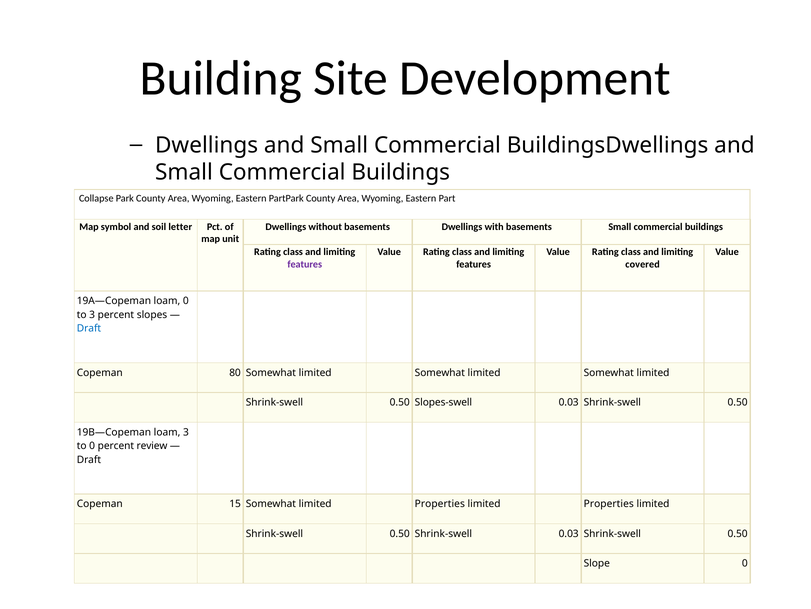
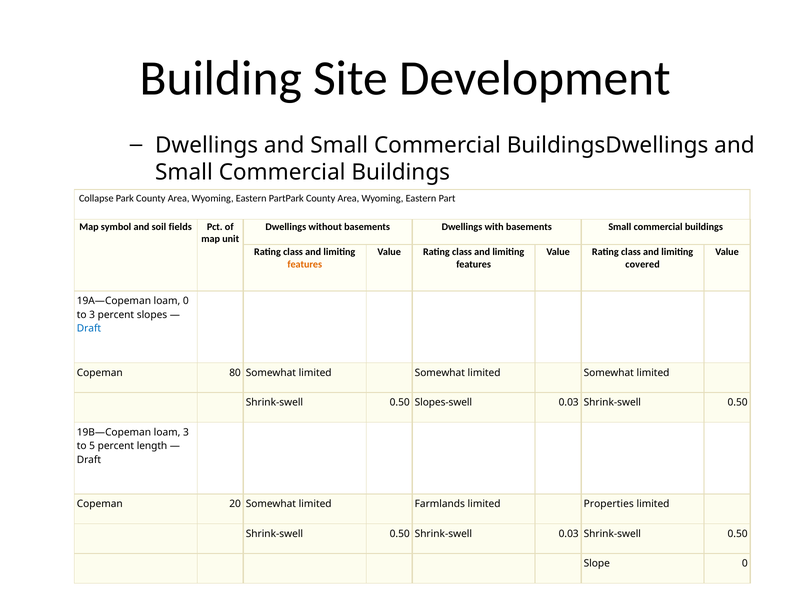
letter: letter -> fields
features at (305, 264) colour: purple -> orange
to 0: 0 -> 5
review: review -> length
15: 15 -> 20
Somewhat limited Properties: Properties -> Farmlands
